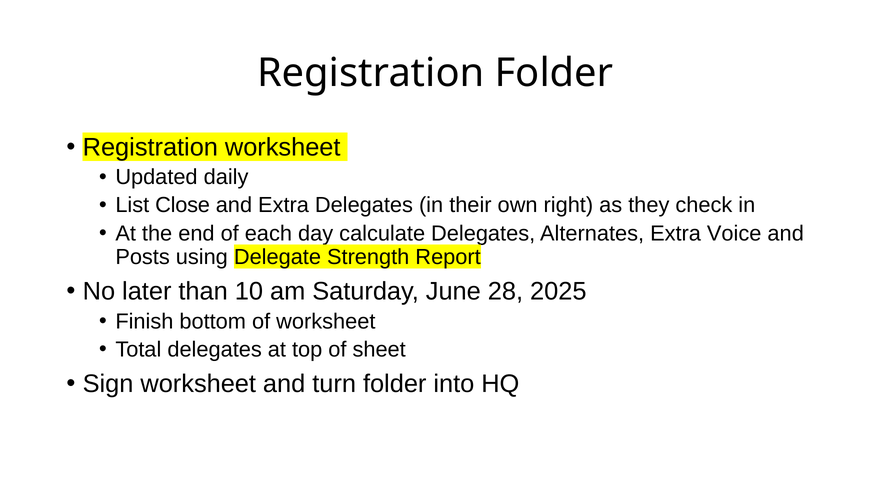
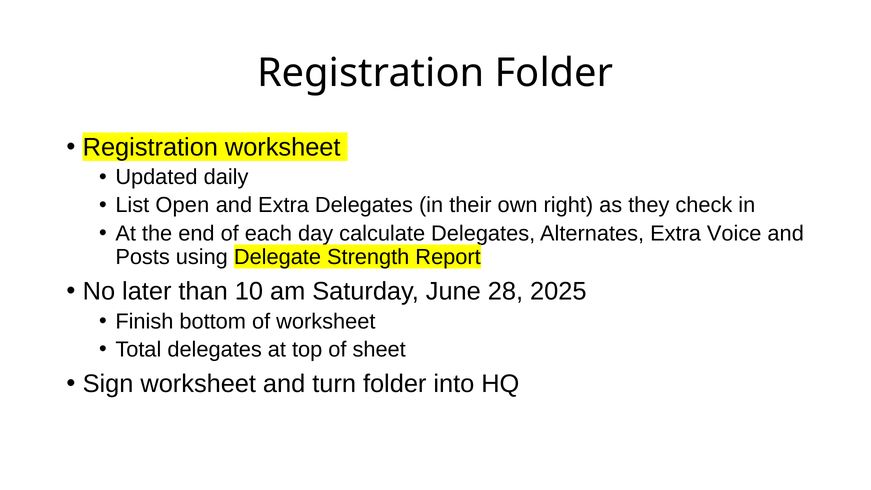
Close: Close -> Open
